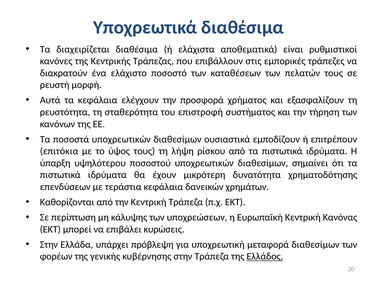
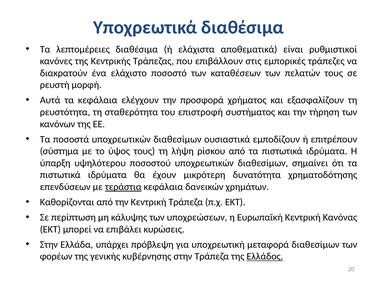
διαχειρίζεται: διαχειρίζεται -> λεπτομέρειες
επιτόκια: επιτόκια -> σύστημα
τεράστια underline: none -> present
